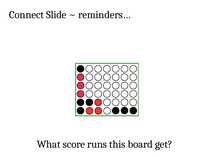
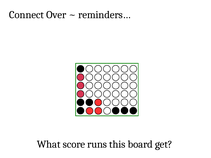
Slide: Slide -> Over
